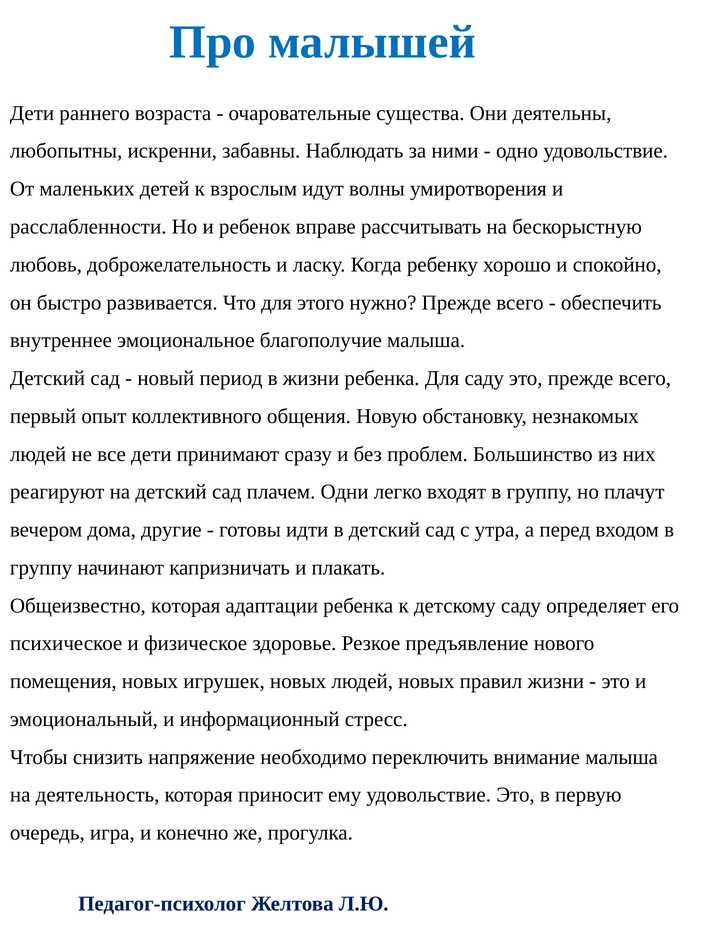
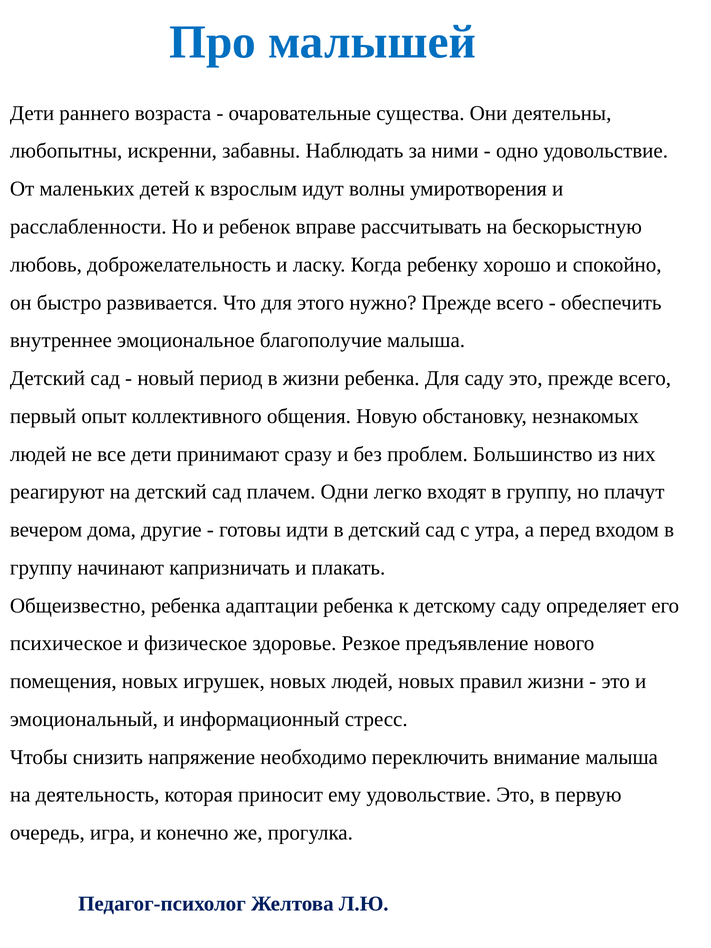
Общеизвестно которая: которая -> ребенка
